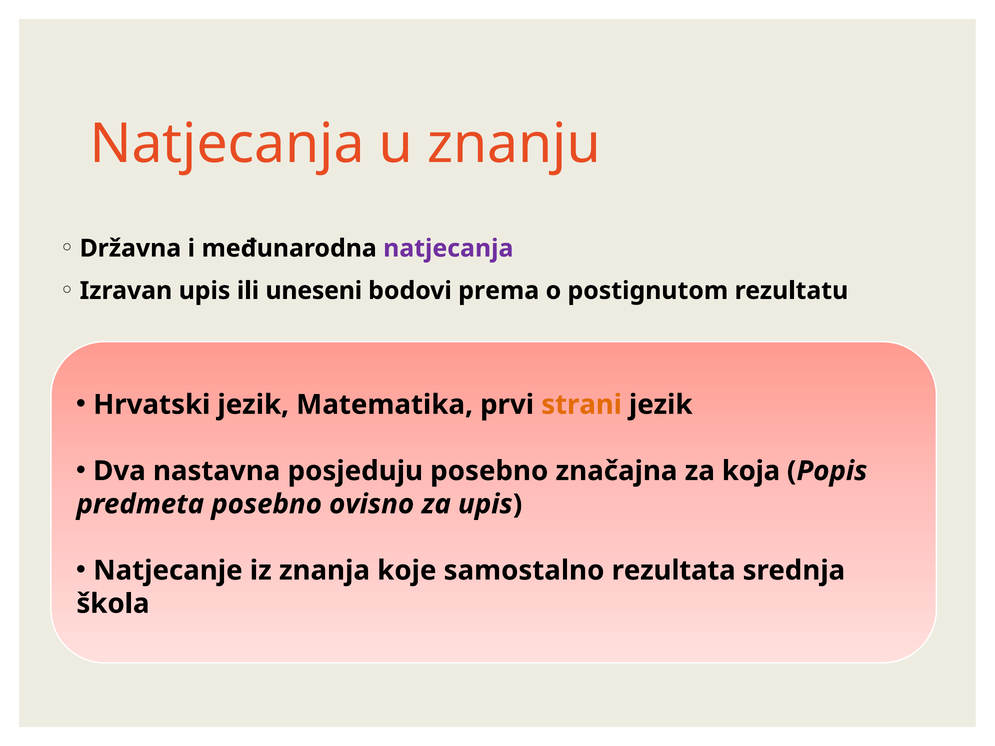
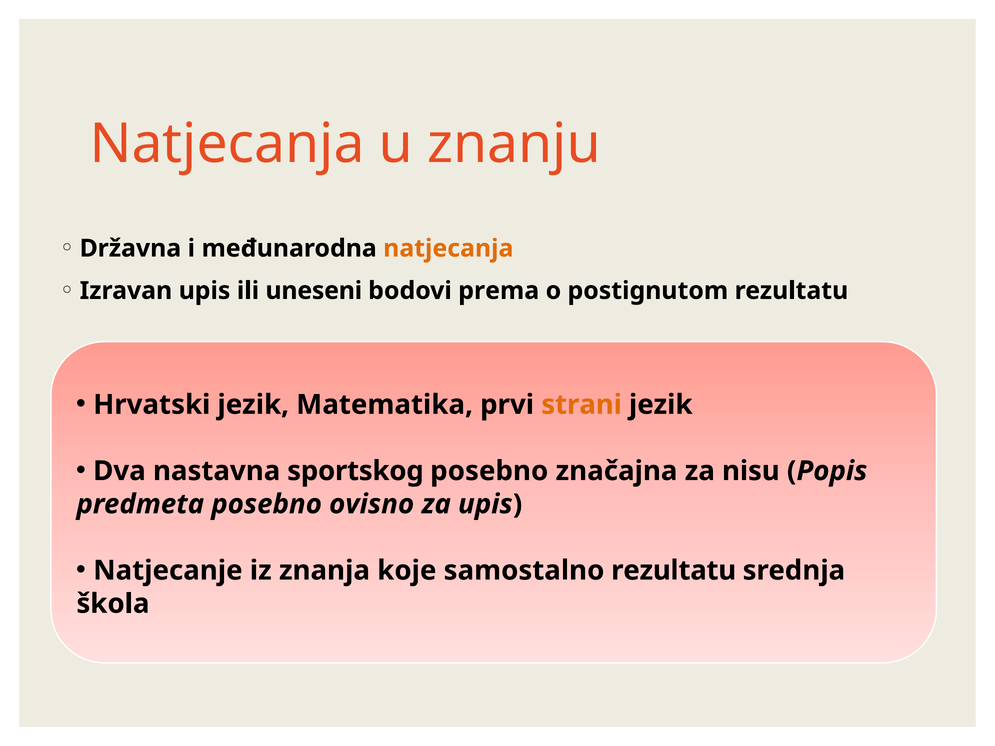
natjecanja at (448, 248) colour: purple -> orange
posjeduju: posjeduju -> sportskog
koja: koja -> nisu
samostalno rezultata: rezultata -> rezultatu
